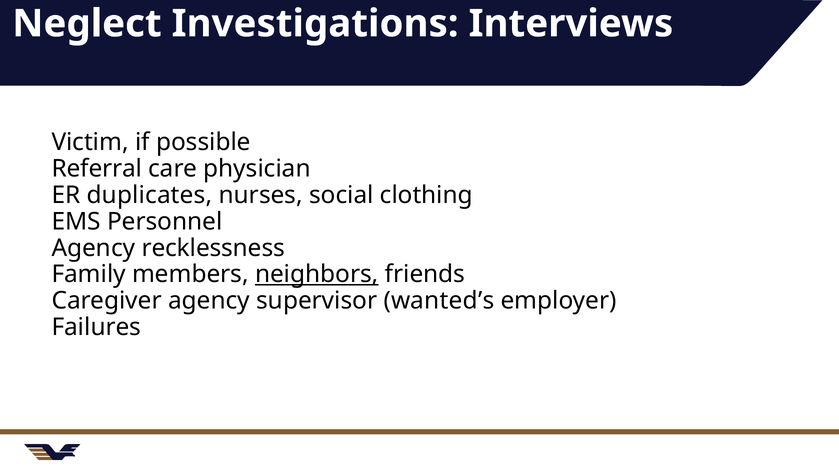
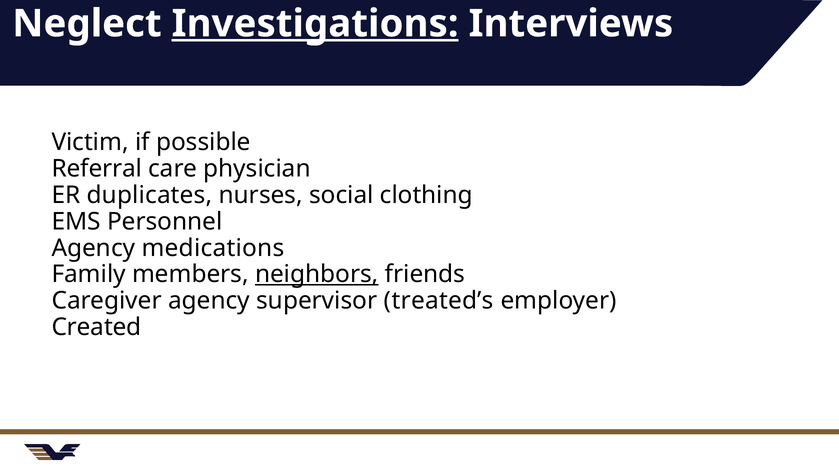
Investigations underline: none -> present
recklessness: recklessness -> medications
wanted’s: wanted’s -> treated’s
Failures: Failures -> Created
